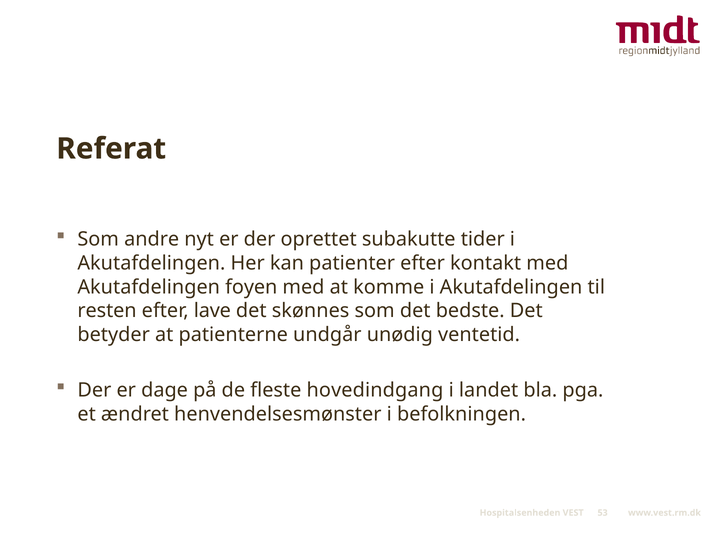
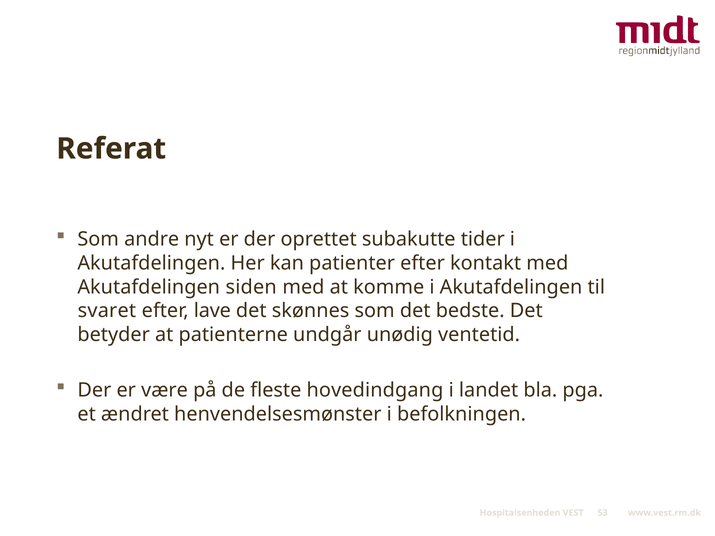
foyen: foyen -> siden
resten: resten -> svaret
dage: dage -> være
